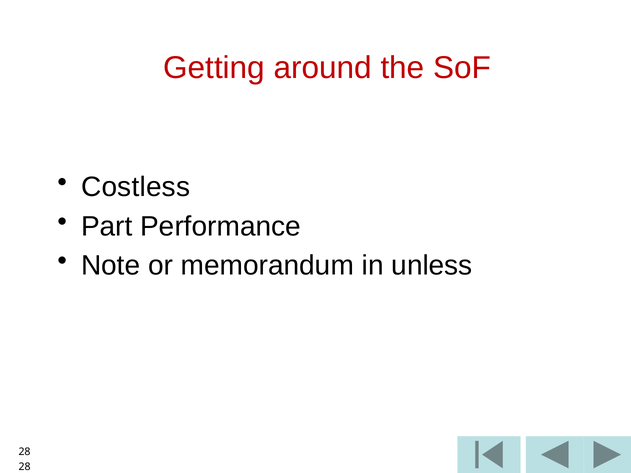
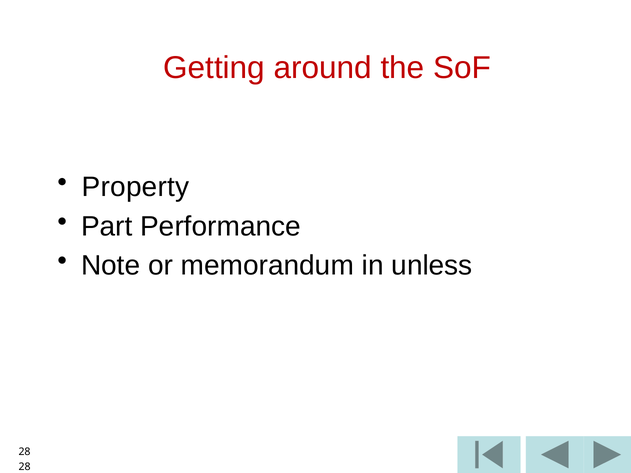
Costless: Costless -> Property
